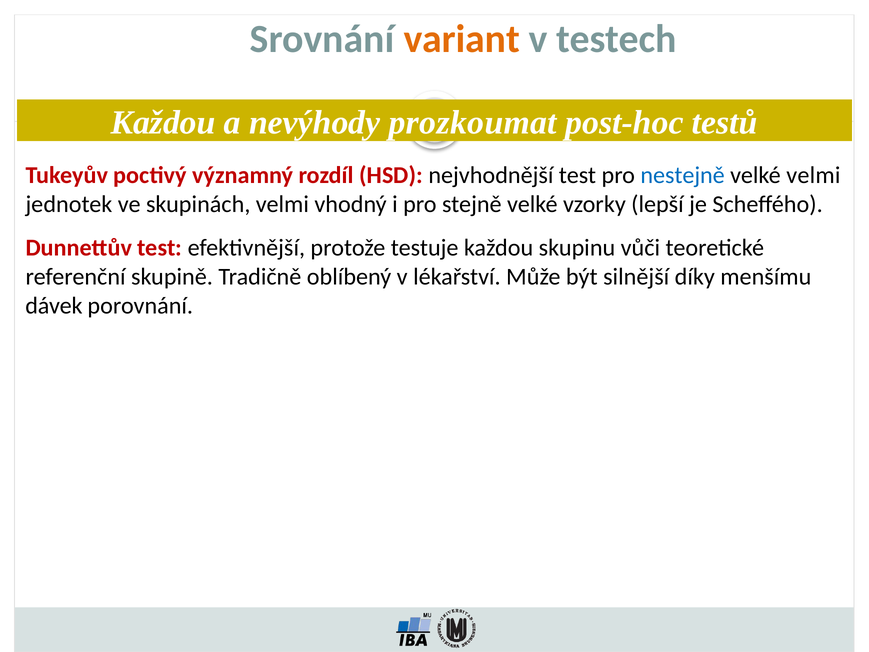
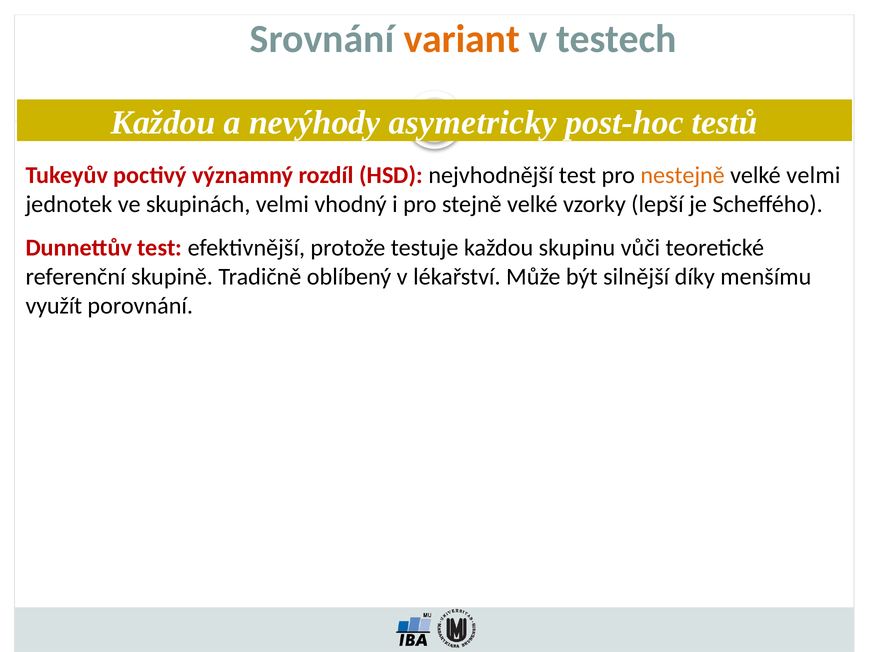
prozkoumat: prozkoumat -> asymetricky
nestejně colour: blue -> orange
dávek: dávek -> využít
